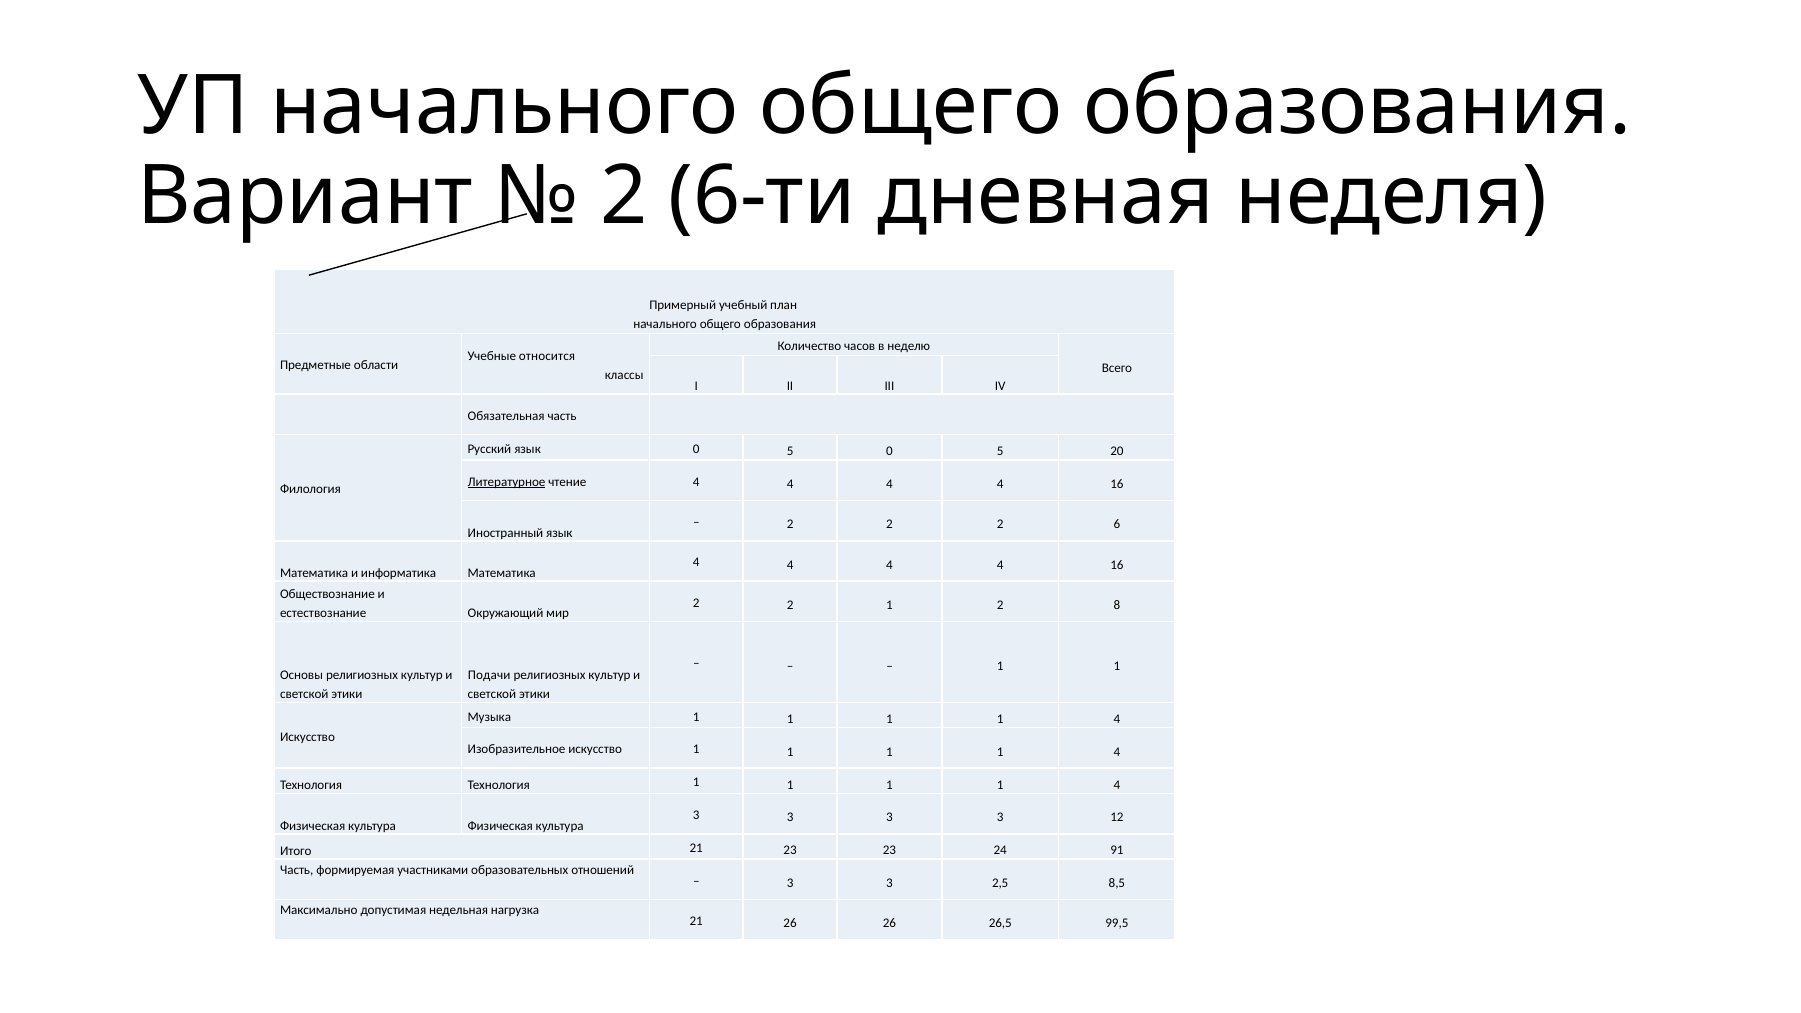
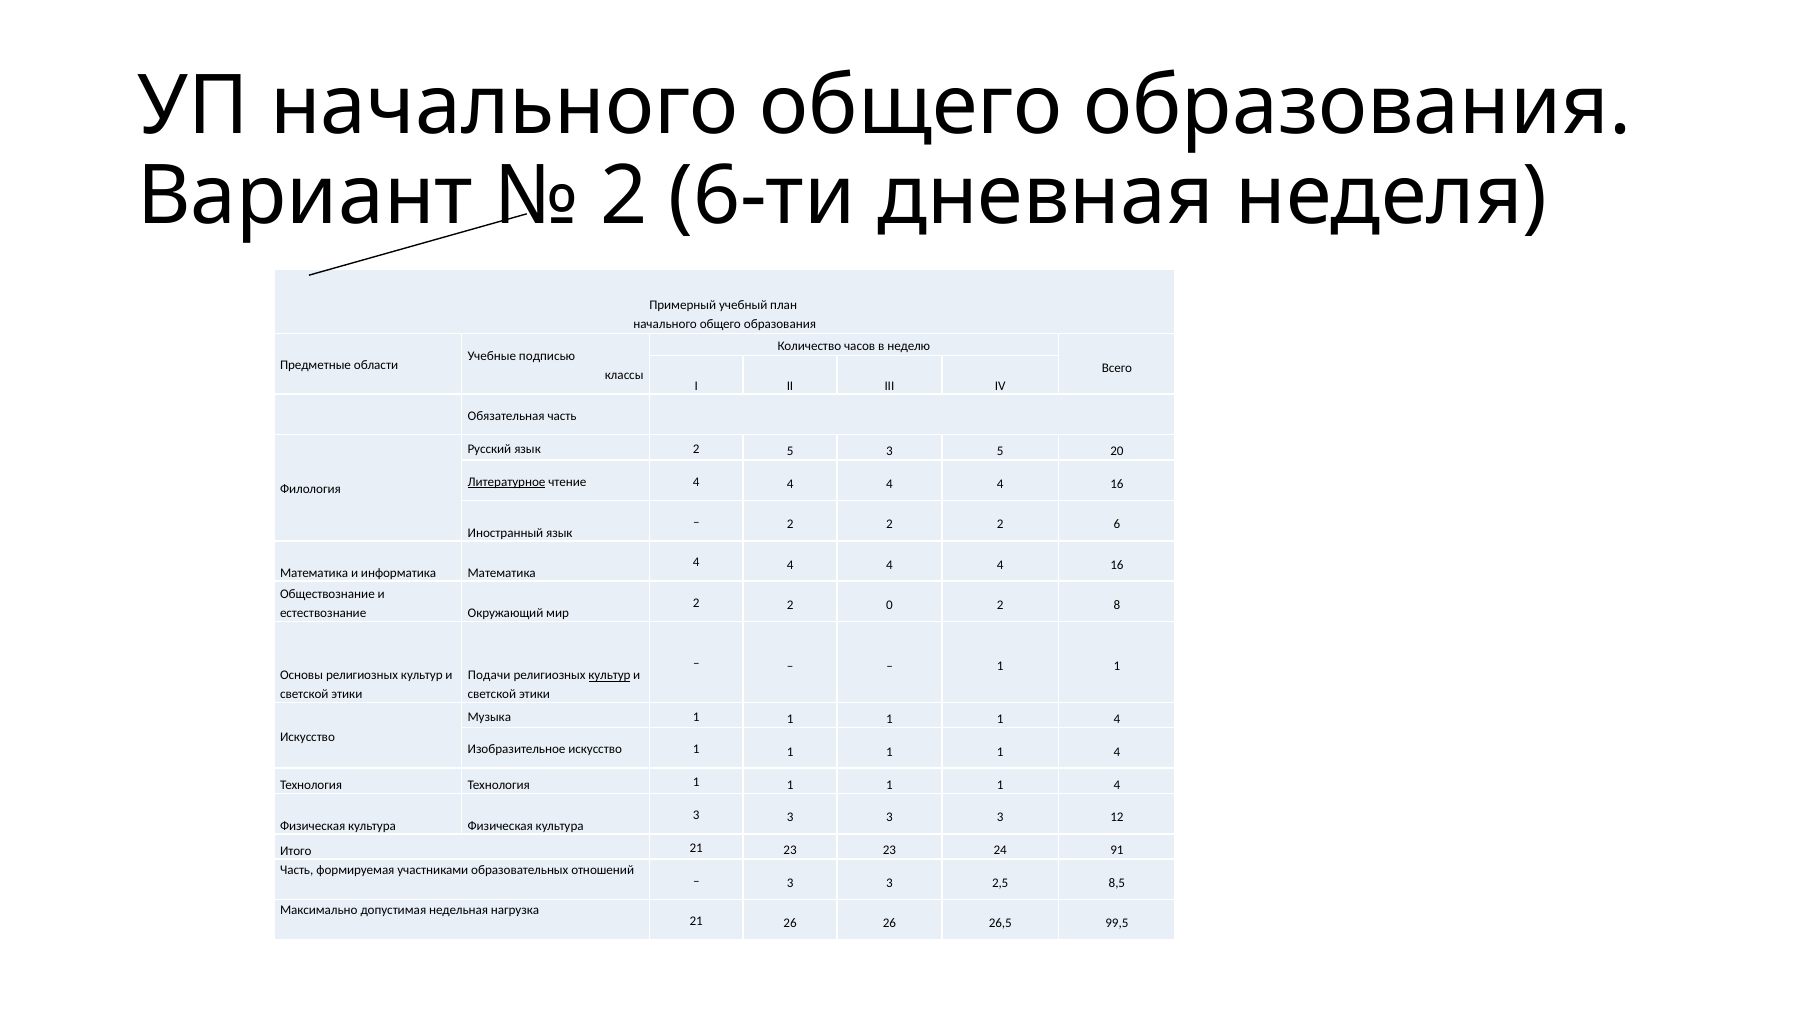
относится: относится -> подписью
язык 0: 0 -> 2
5 0: 0 -> 3
2 1: 1 -> 0
культур at (609, 675) underline: none -> present
